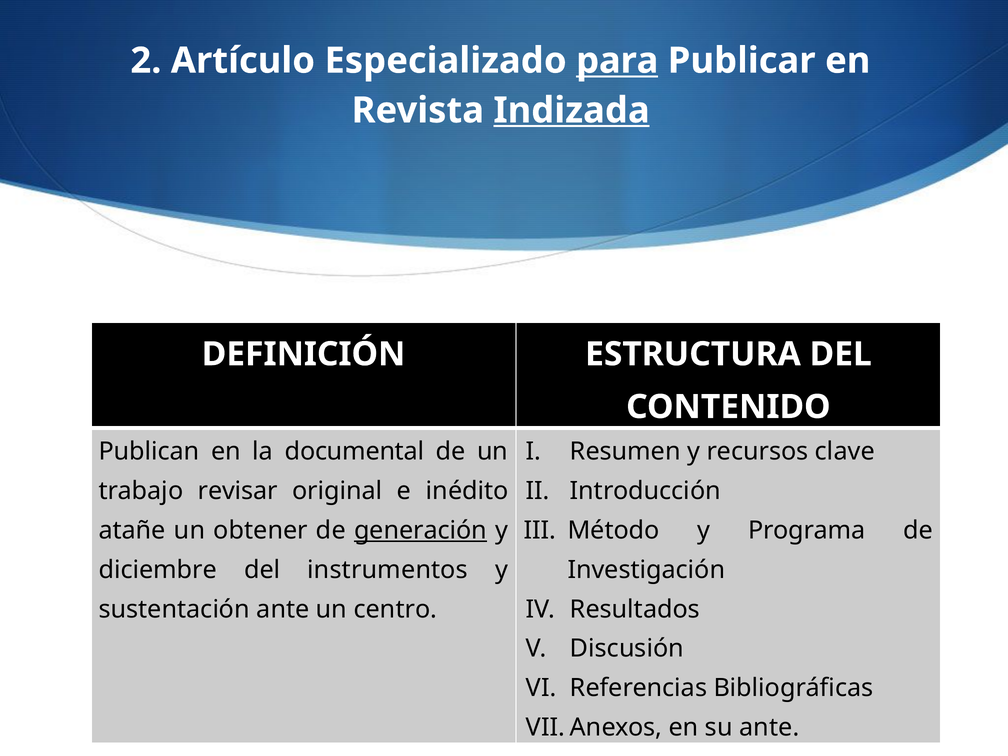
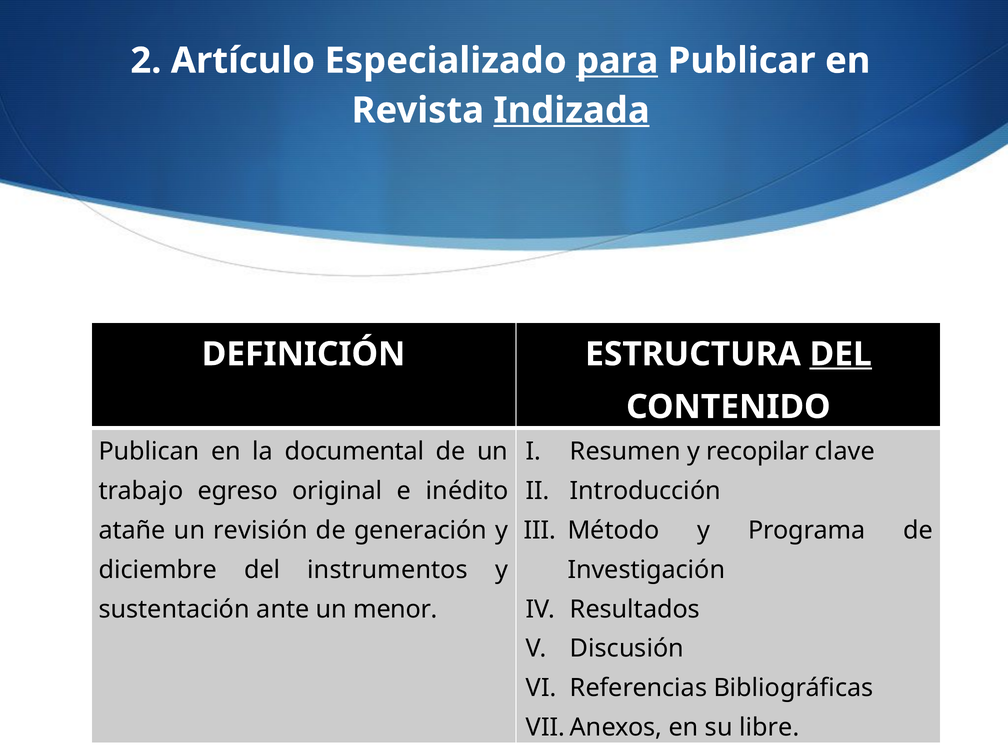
DEL at (841, 354) underline: none -> present
recursos: recursos -> recopilar
revisar: revisar -> egreso
obtener: obtener -> revisión
generación underline: present -> none
centro: centro -> menor
su ante: ante -> libre
